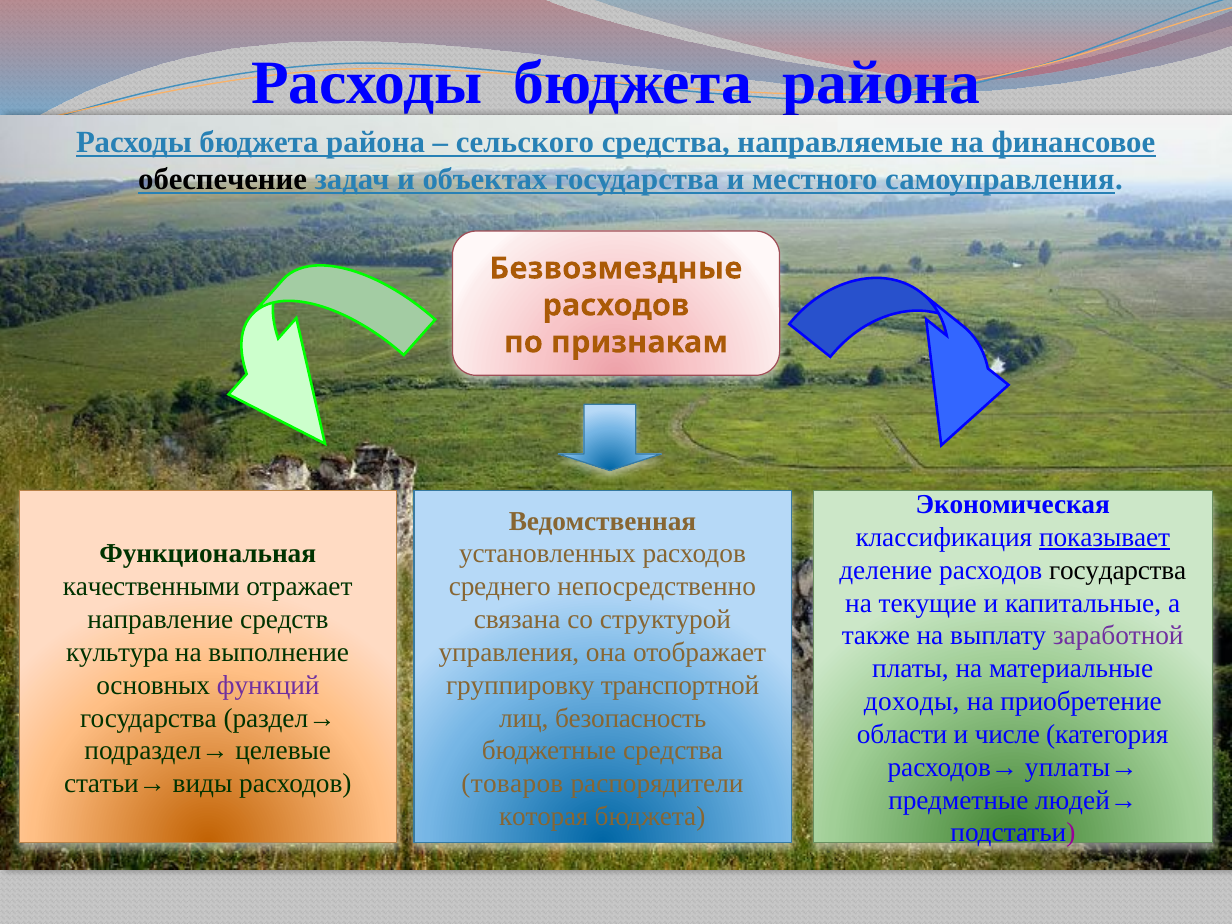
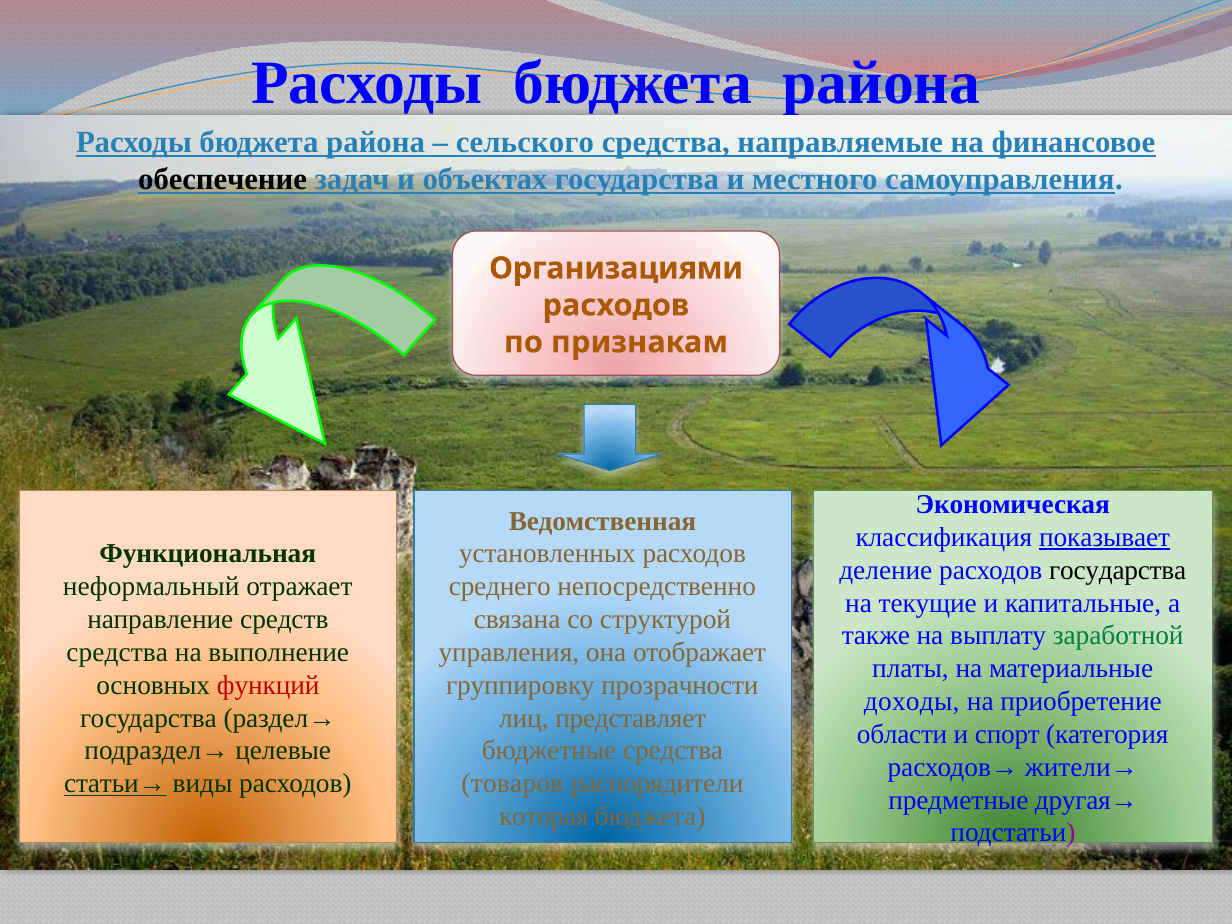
Безвозмездные: Безвозмездные -> Организациями
качественными: качественными -> неформальный
заработной colour: purple -> green
культура at (117, 652): культура -> средства
функций colour: purple -> red
транспортной: транспортной -> прозрачности
безопасность: безопасность -> представляет
числе: числе -> спорт
уплаты→: уплаты→ -> жители→
статьи→ underline: none -> present
людей→: людей→ -> другая→
